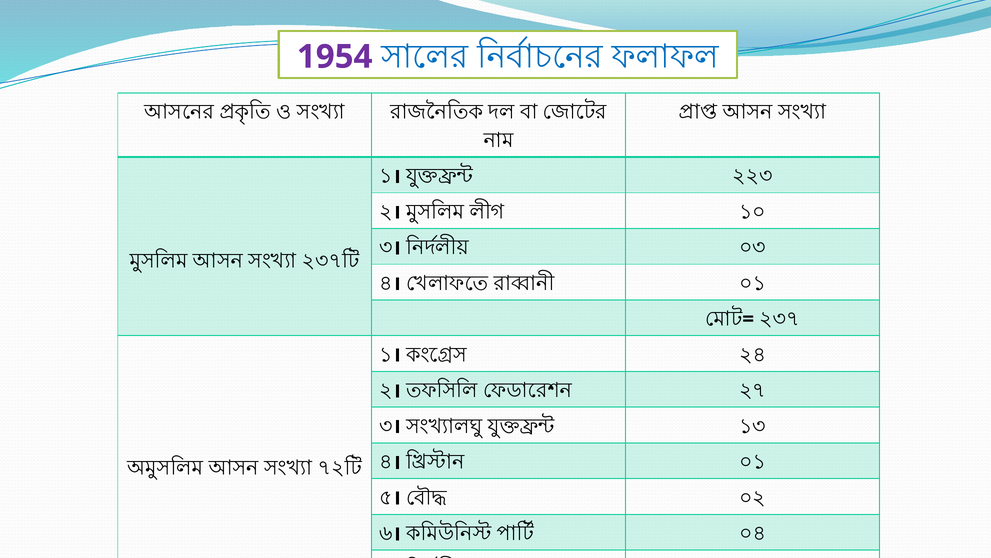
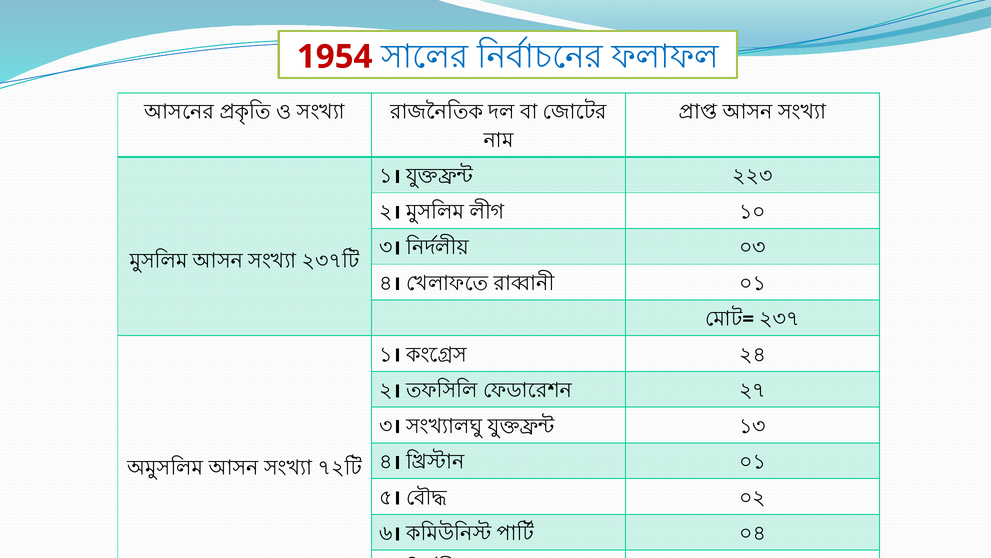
1954 colour: purple -> red
